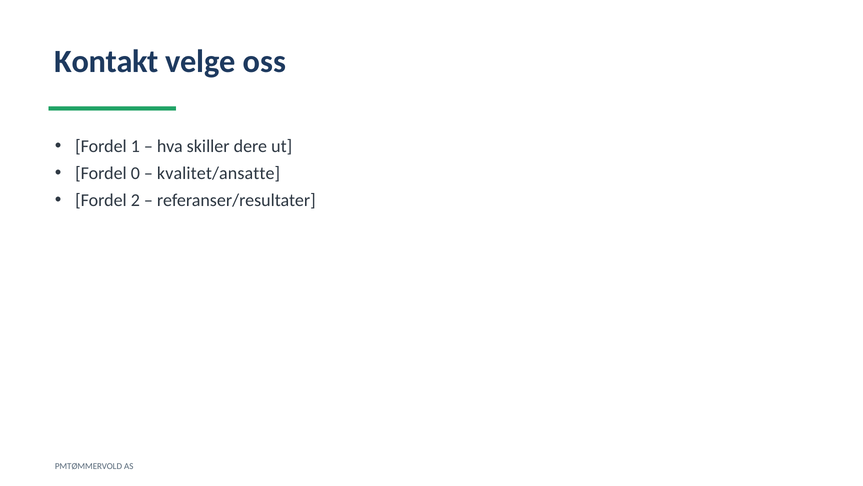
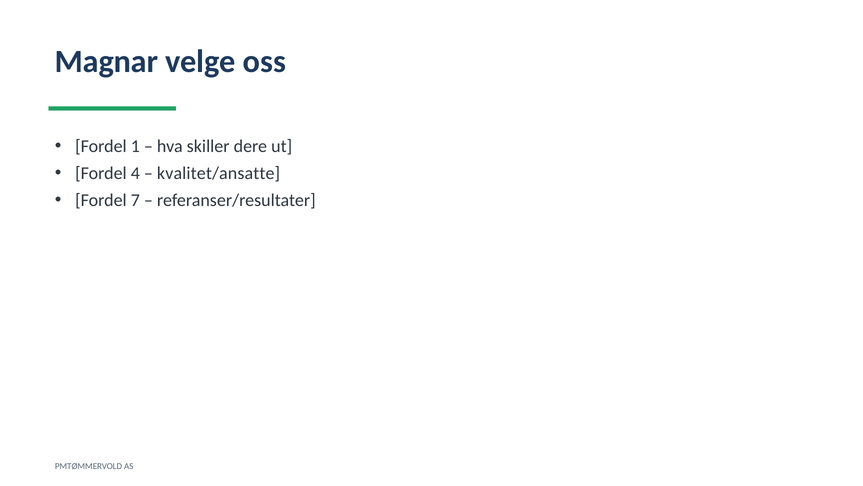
Kontakt: Kontakt -> Magnar
0: 0 -> 4
2: 2 -> 7
